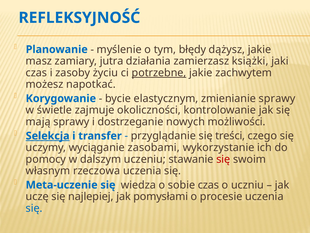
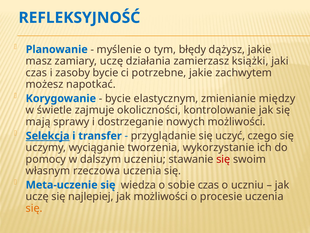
zamiary jutra: jutra -> uczę
zasoby życiu: życiu -> bycie
potrzebne underline: present -> none
zmienianie sprawy: sprawy -> między
treści: treści -> uczyć
zasobami: zasobami -> tworzenia
jak pomysłami: pomysłami -> możliwości
się at (34, 208) colour: blue -> orange
